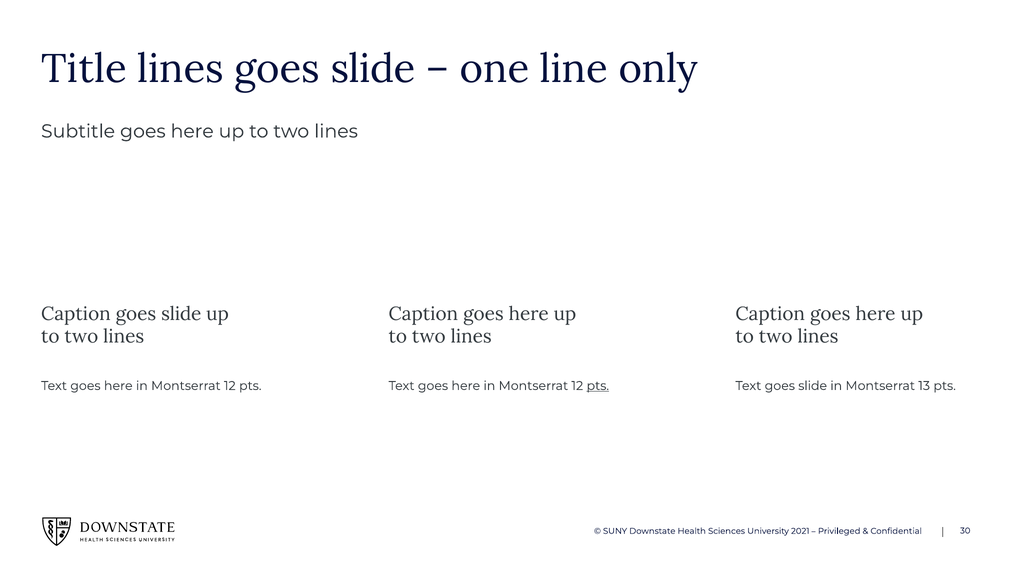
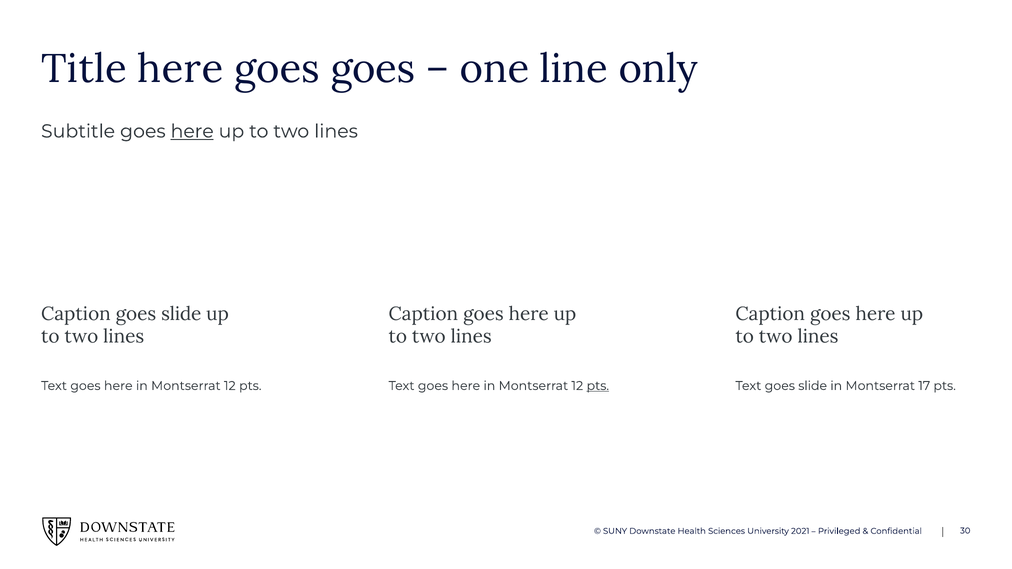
Title lines: lines -> here
slide at (373, 69): slide -> goes
here at (192, 131) underline: none -> present
13: 13 -> 17
